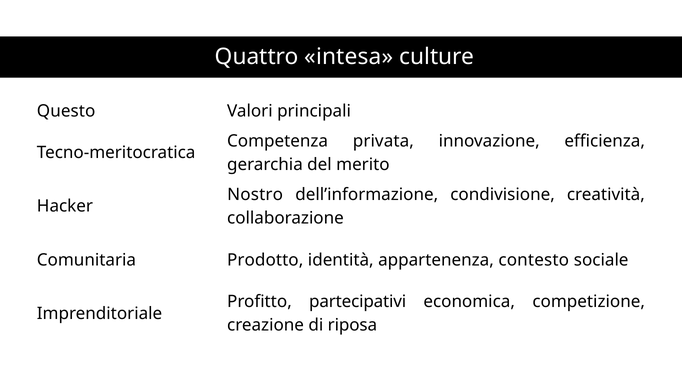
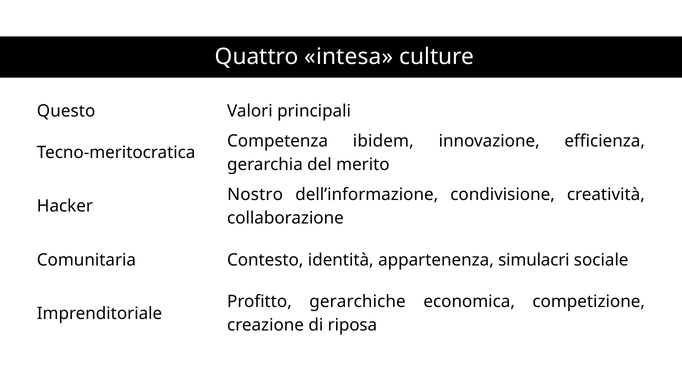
privata: privata -> ibidem
Prodotto: Prodotto -> Contesto
contesto: contesto -> simulacri
partecipativi: partecipativi -> gerarchiche
